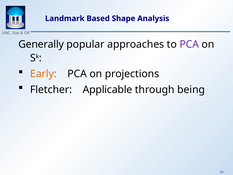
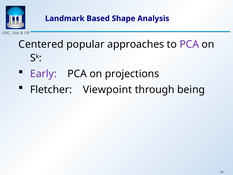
Generally: Generally -> Centered
Early colour: orange -> purple
Applicable: Applicable -> Viewpoint
